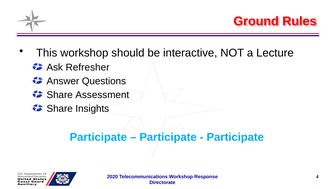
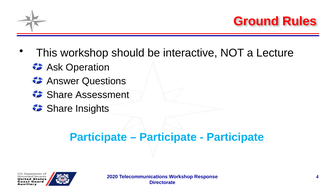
Refresher: Refresher -> Operation
